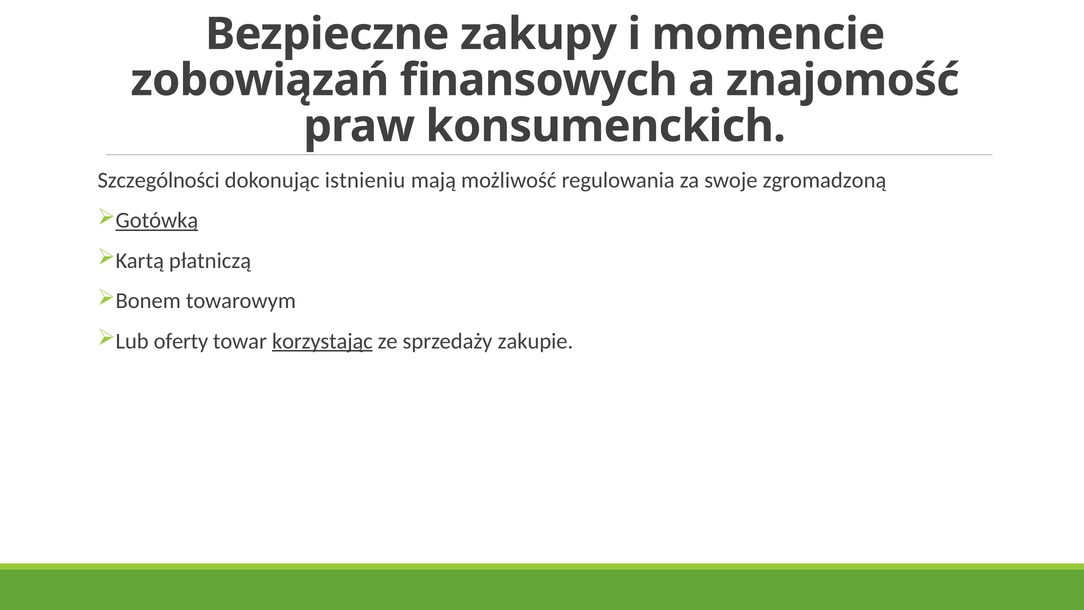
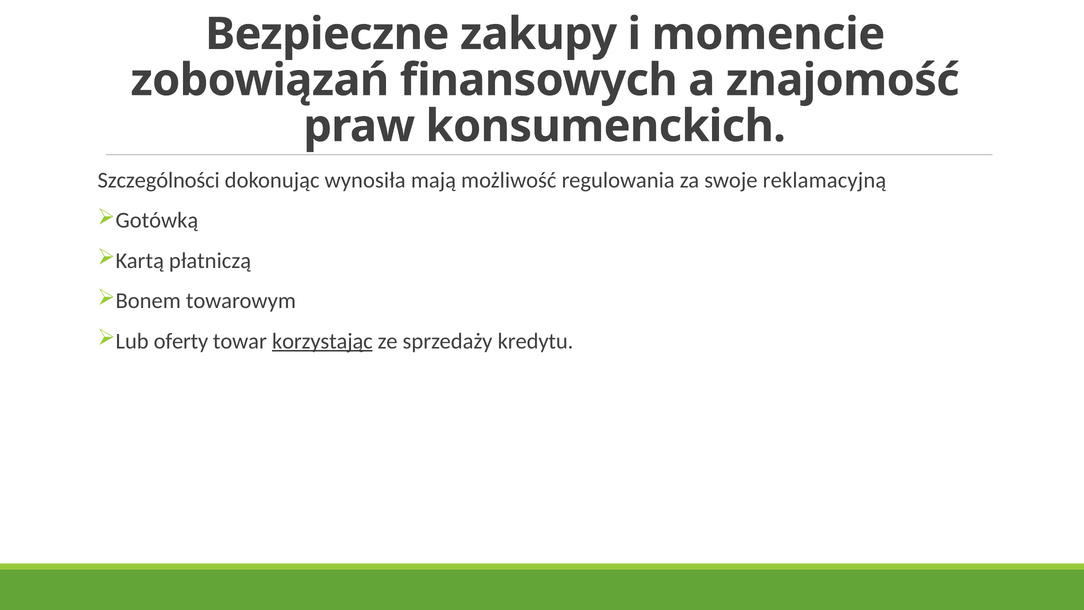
istnieniu: istnieniu -> wynosiła
zgromadzoną: zgromadzoną -> reklamacyjną
Gotówką underline: present -> none
zakupie: zakupie -> kredytu
